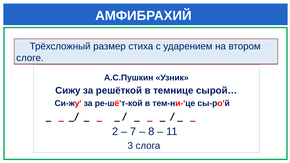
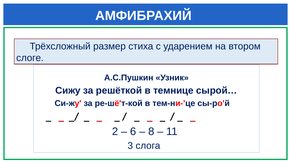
7: 7 -> 6
